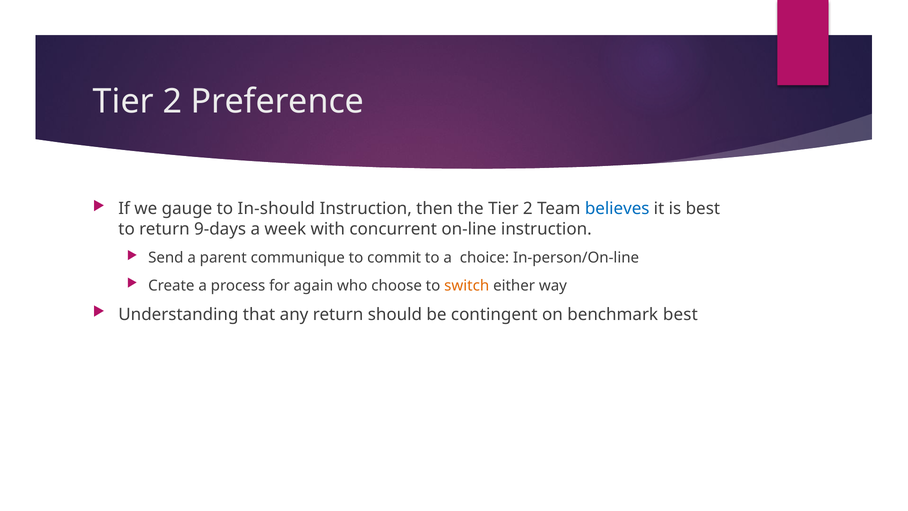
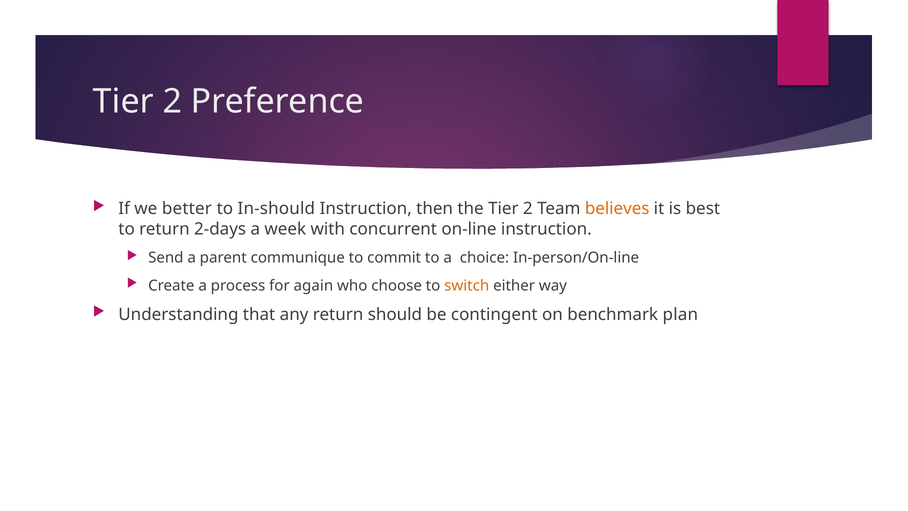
gauge: gauge -> better
believes colour: blue -> orange
9-days: 9-days -> 2-days
benchmark best: best -> plan
